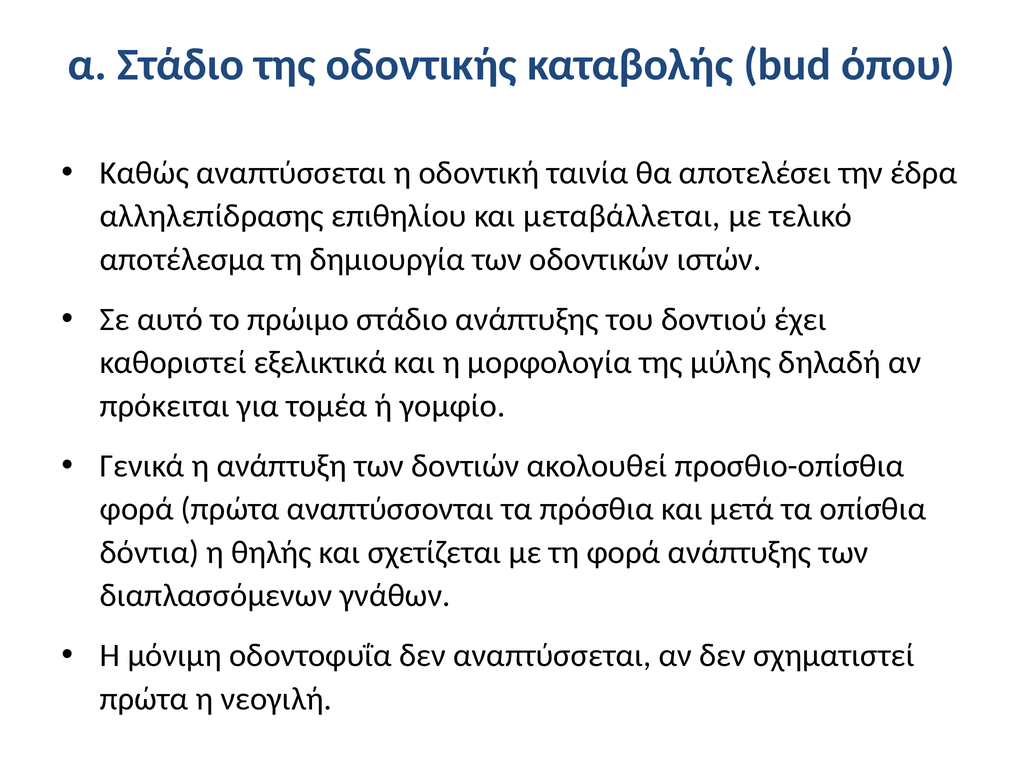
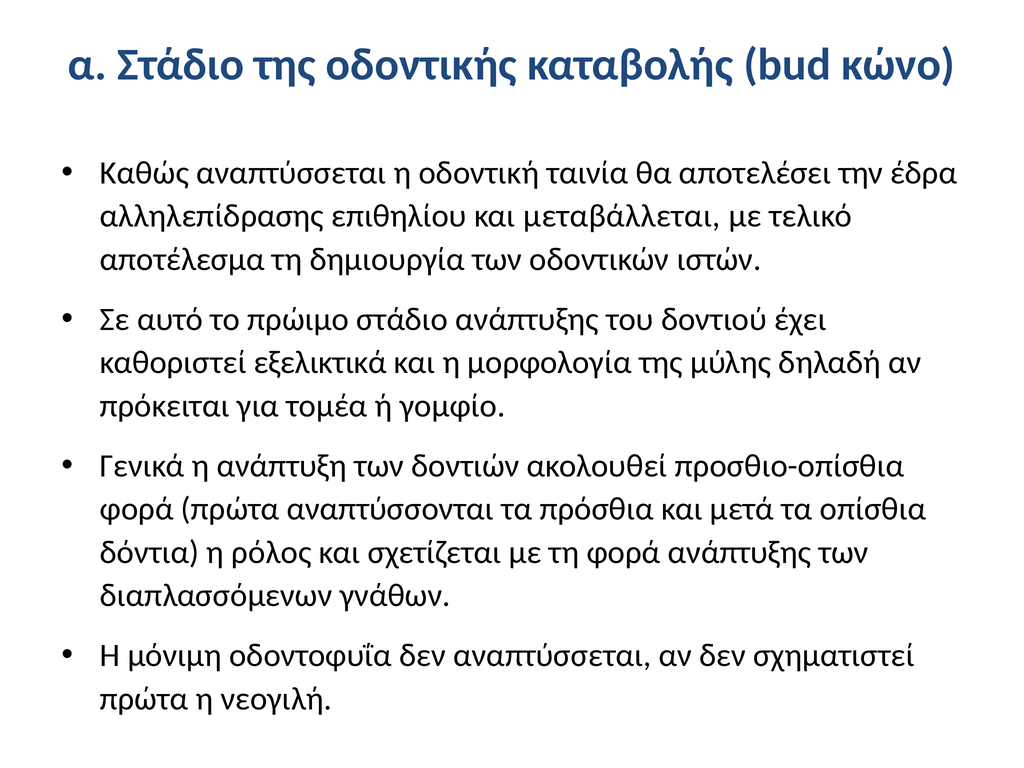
όπου: όπου -> κώνο
θηλής: θηλής -> ρόλος
